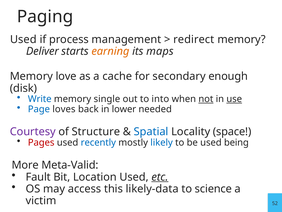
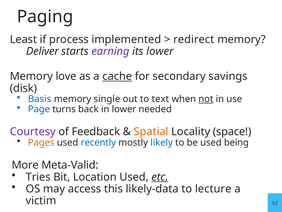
Used at (23, 39): Used -> Least
management: management -> implemented
earning colour: orange -> purple
its maps: maps -> lower
cache underline: none -> present
enough: enough -> savings
Write: Write -> Basis
into: into -> text
use underline: present -> none
loves: loves -> turns
Structure: Structure -> Feedback
Spatial colour: blue -> orange
Pages colour: red -> orange
Fault: Fault -> Tries
science: science -> lecture
